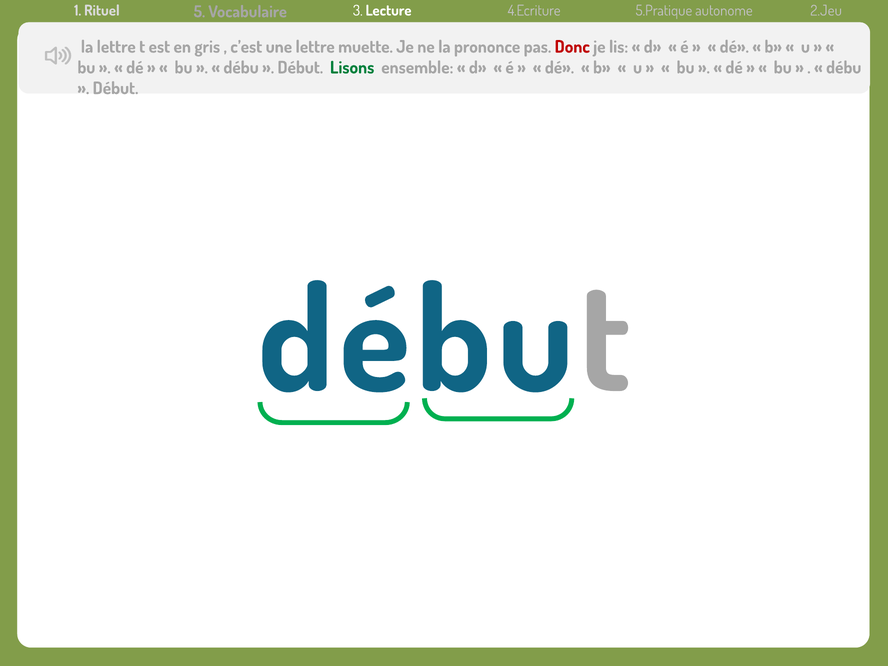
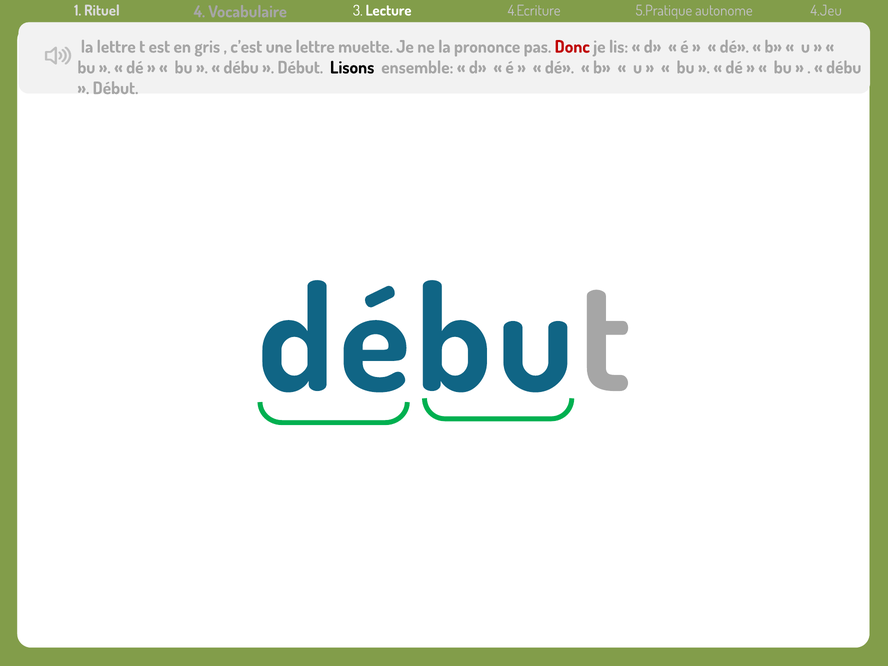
5: 5 -> 4
2.Jeu: 2.Jeu -> 4.Jeu
Lisons colour: green -> black
